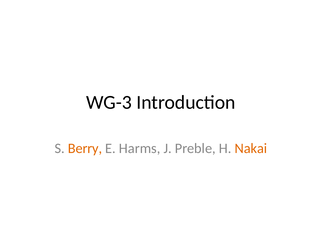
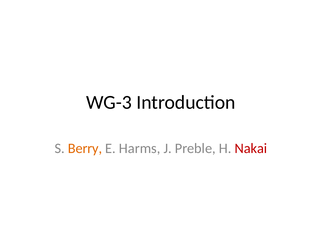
Nakai colour: orange -> red
